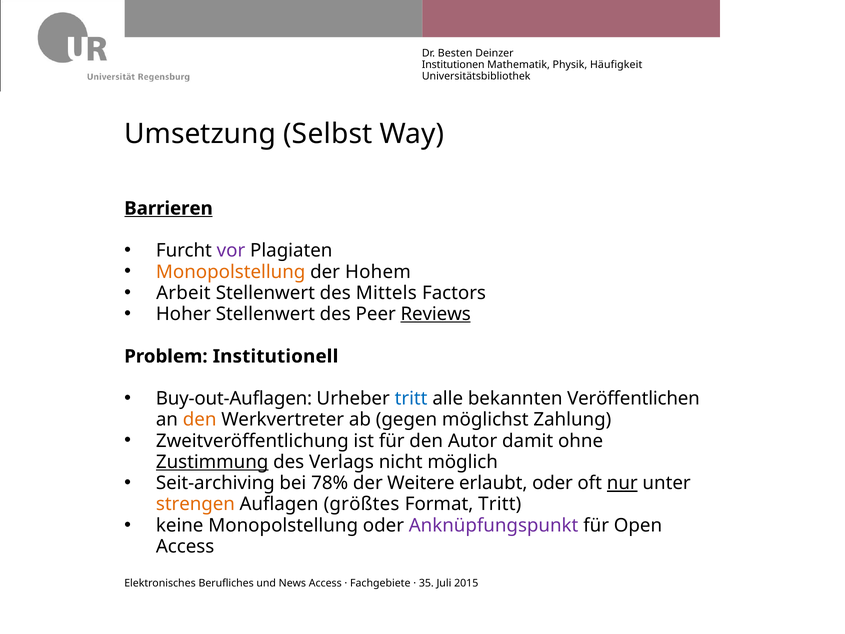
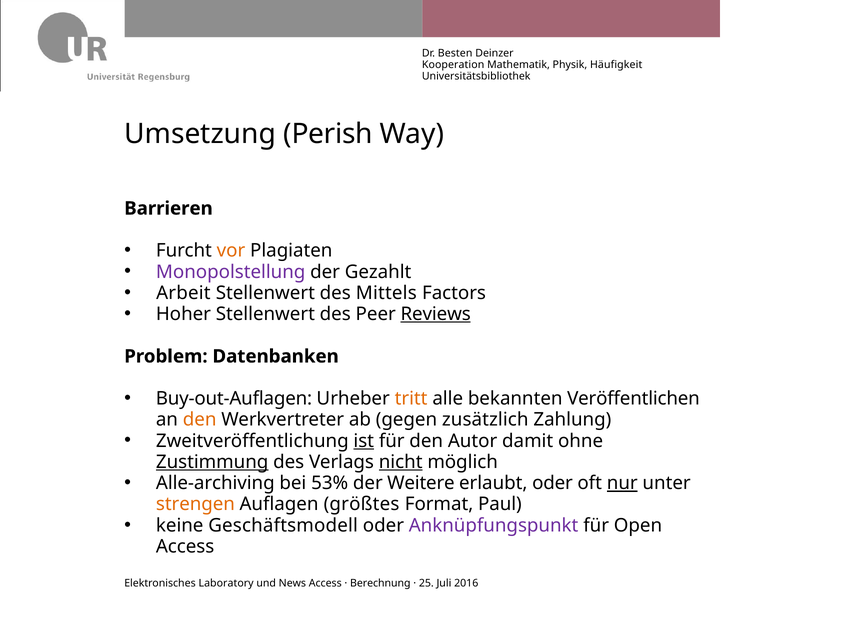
Institutionen: Institutionen -> Kooperation
Selbst: Selbst -> Perish
Barrieren underline: present -> none
vor colour: purple -> orange
Monopolstellung at (231, 272) colour: orange -> purple
Hohem: Hohem -> Gezahlt
Institutionell: Institutionell -> Datenbanken
tritt at (411, 398) colour: blue -> orange
möglichst: möglichst -> zusätzlich
ist underline: none -> present
nicht underline: none -> present
Seit-archiving: Seit-archiving -> Alle-archiving
78%: 78% -> 53%
Format Tritt: Tritt -> Paul
keine Monopolstellung: Monopolstellung -> Geschäftsmodell
Berufliches: Berufliches -> Laboratory
Fachgebiete: Fachgebiete -> Berechnung
35: 35 -> 25
2015: 2015 -> 2016
